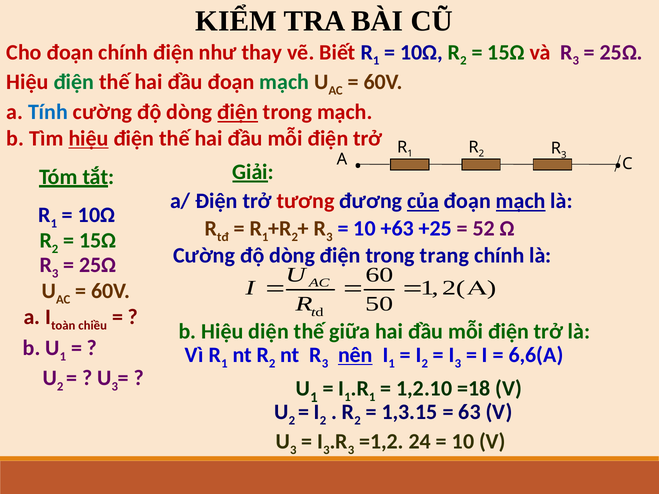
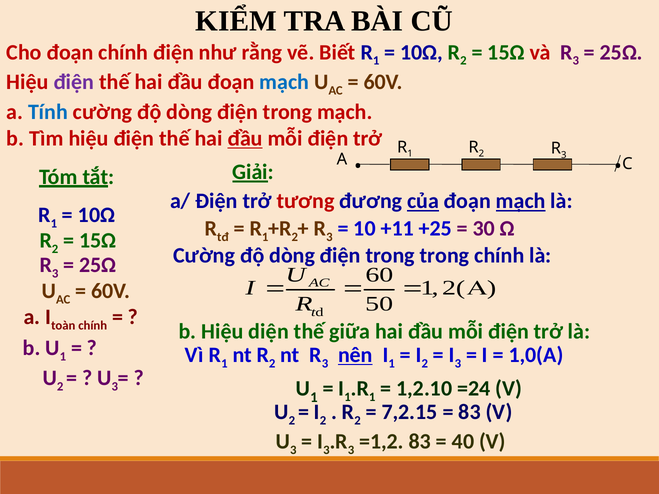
thay: thay -> rằng
điện at (74, 82) colour: green -> purple
mạch at (284, 82) colour: green -> blue
điện at (238, 112) underline: present -> none
hiệu at (89, 139) underline: present -> none
đầu at (245, 139) underline: none -> present
+63: +63 -> +11
52: 52 -> 30
trong trang: trang -> trong
chiều at (93, 326): chiều -> chính
6,6(A: 6,6(A -> 1,0(A
=18: =18 -> =24
1,3.15: 1,3.15 -> 7,2.15
63 at (470, 412): 63 -> 83
=1,2 24: 24 -> 83
10 at (463, 442): 10 -> 40
